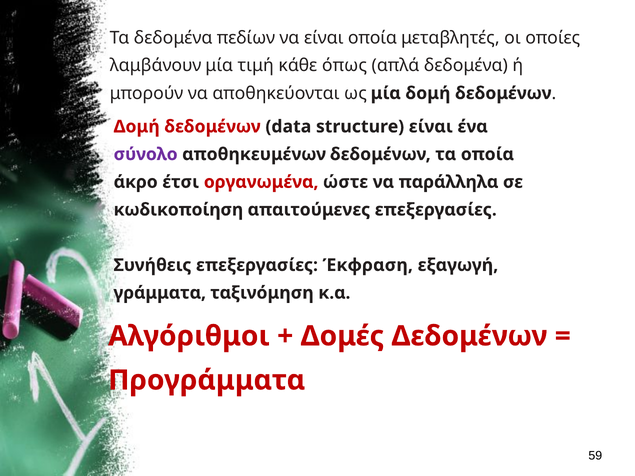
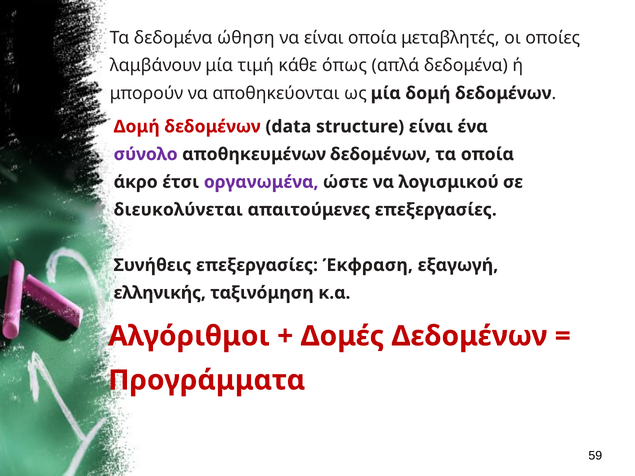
πεδίων: πεδίων -> ώθηση
οργανωμένα colour: red -> purple
παράλληλα: παράλληλα -> λογισμικού
κωδικοποίηση: κωδικοποίηση -> διευκολύνεται
γράμματα: γράμματα -> ελληνικής
